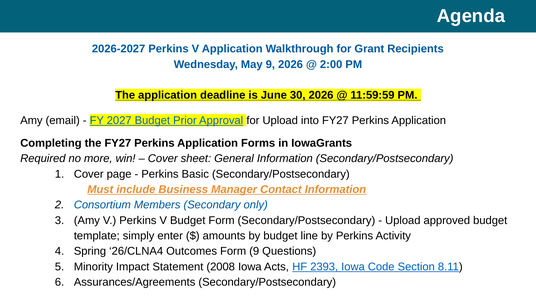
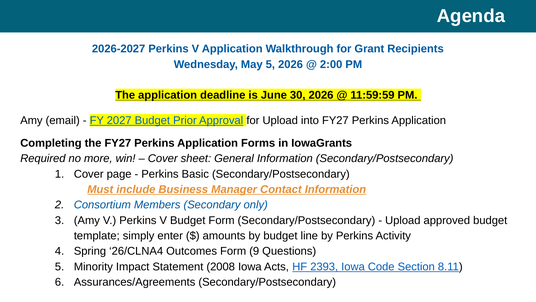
May 9: 9 -> 5
